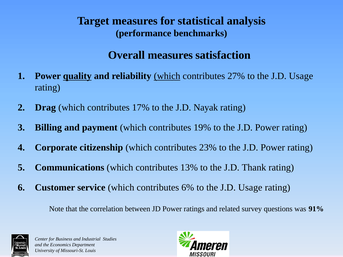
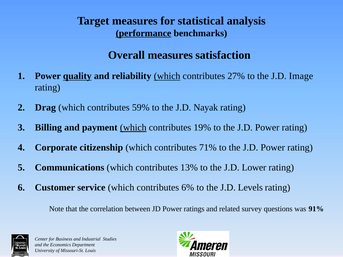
performance underline: none -> present
Usage at (301, 76): Usage -> Image
17%: 17% -> 59%
which at (133, 128) underline: none -> present
23%: 23% -> 71%
Thank: Thank -> Lower
Usage at (250, 188): Usage -> Levels
